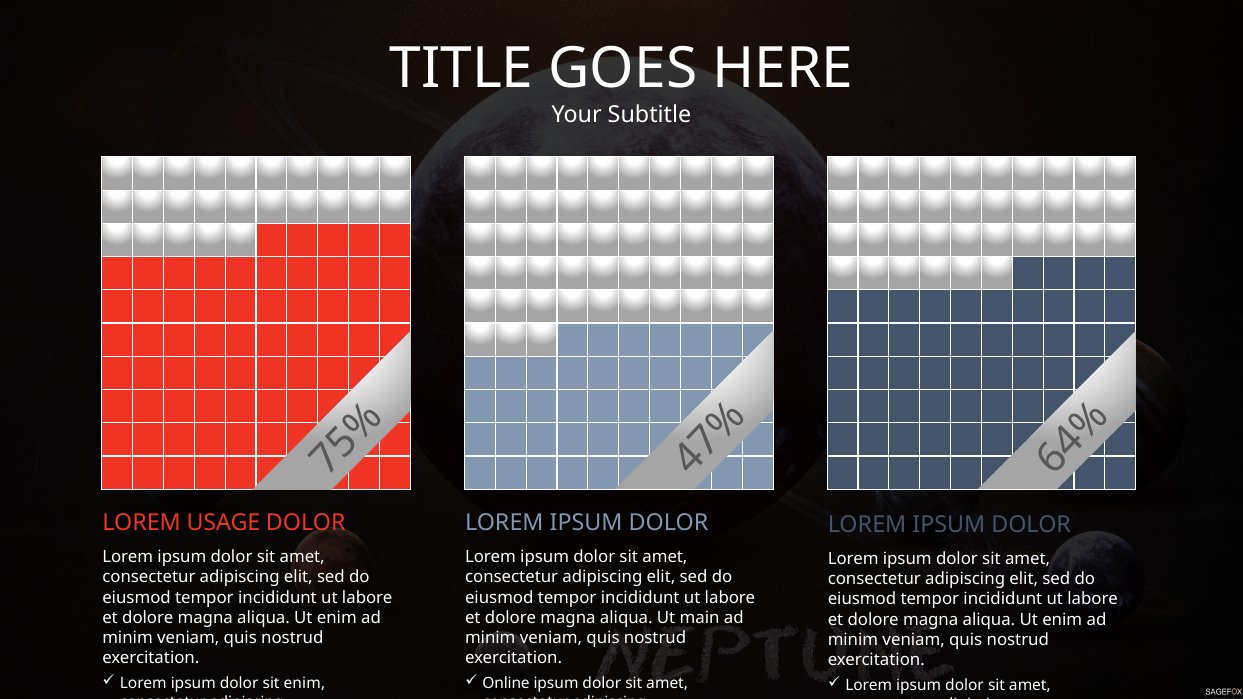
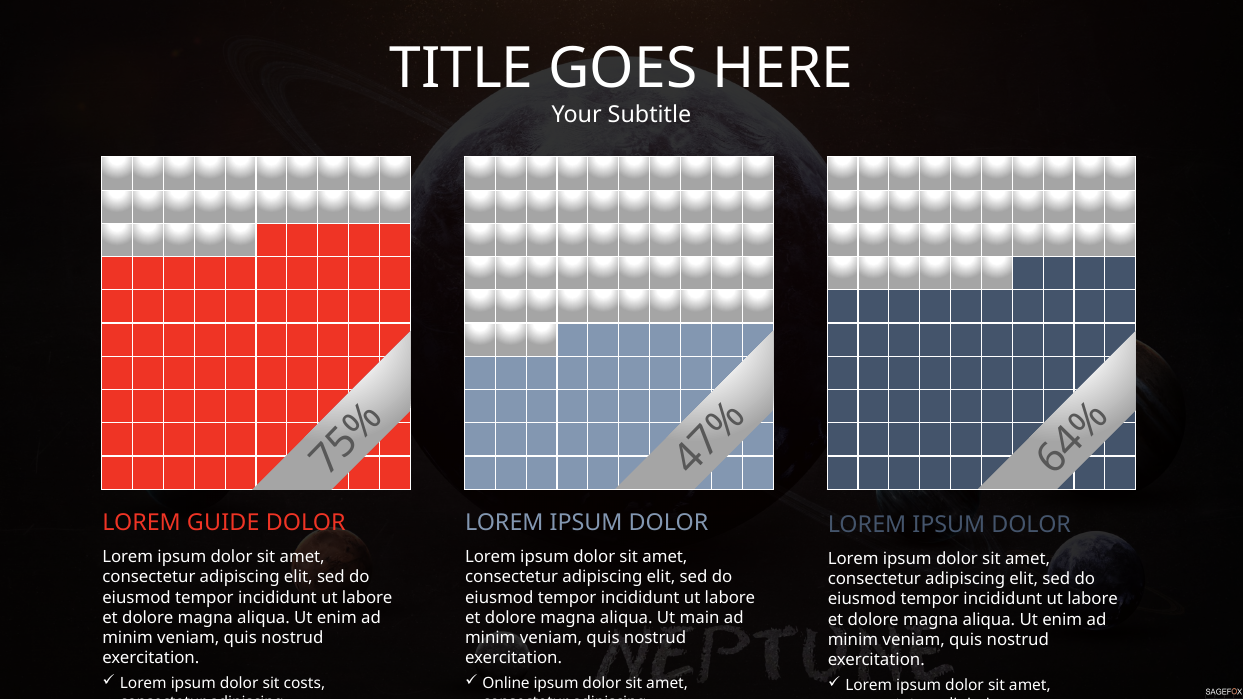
USAGE: USAGE -> GUIDE
sit enim: enim -> costs
